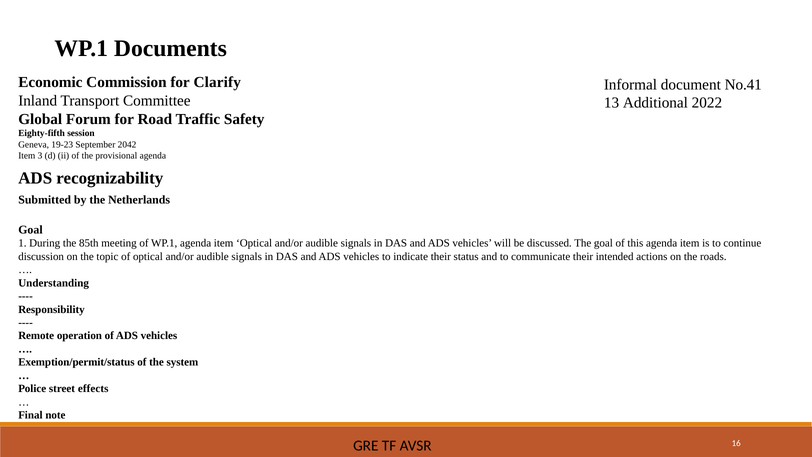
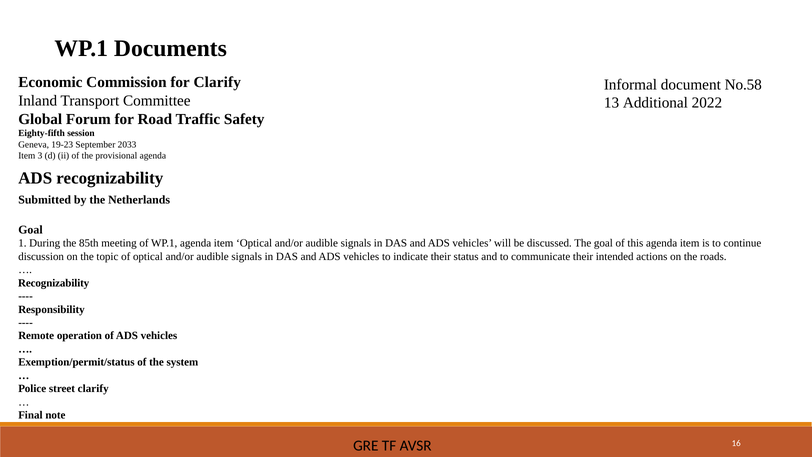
No.41: No.41 -> No.58
2042: 2042 -> 2033
Understanding at (54, 283): Understanding -> Recognizability
street effects: effects -> clarify
